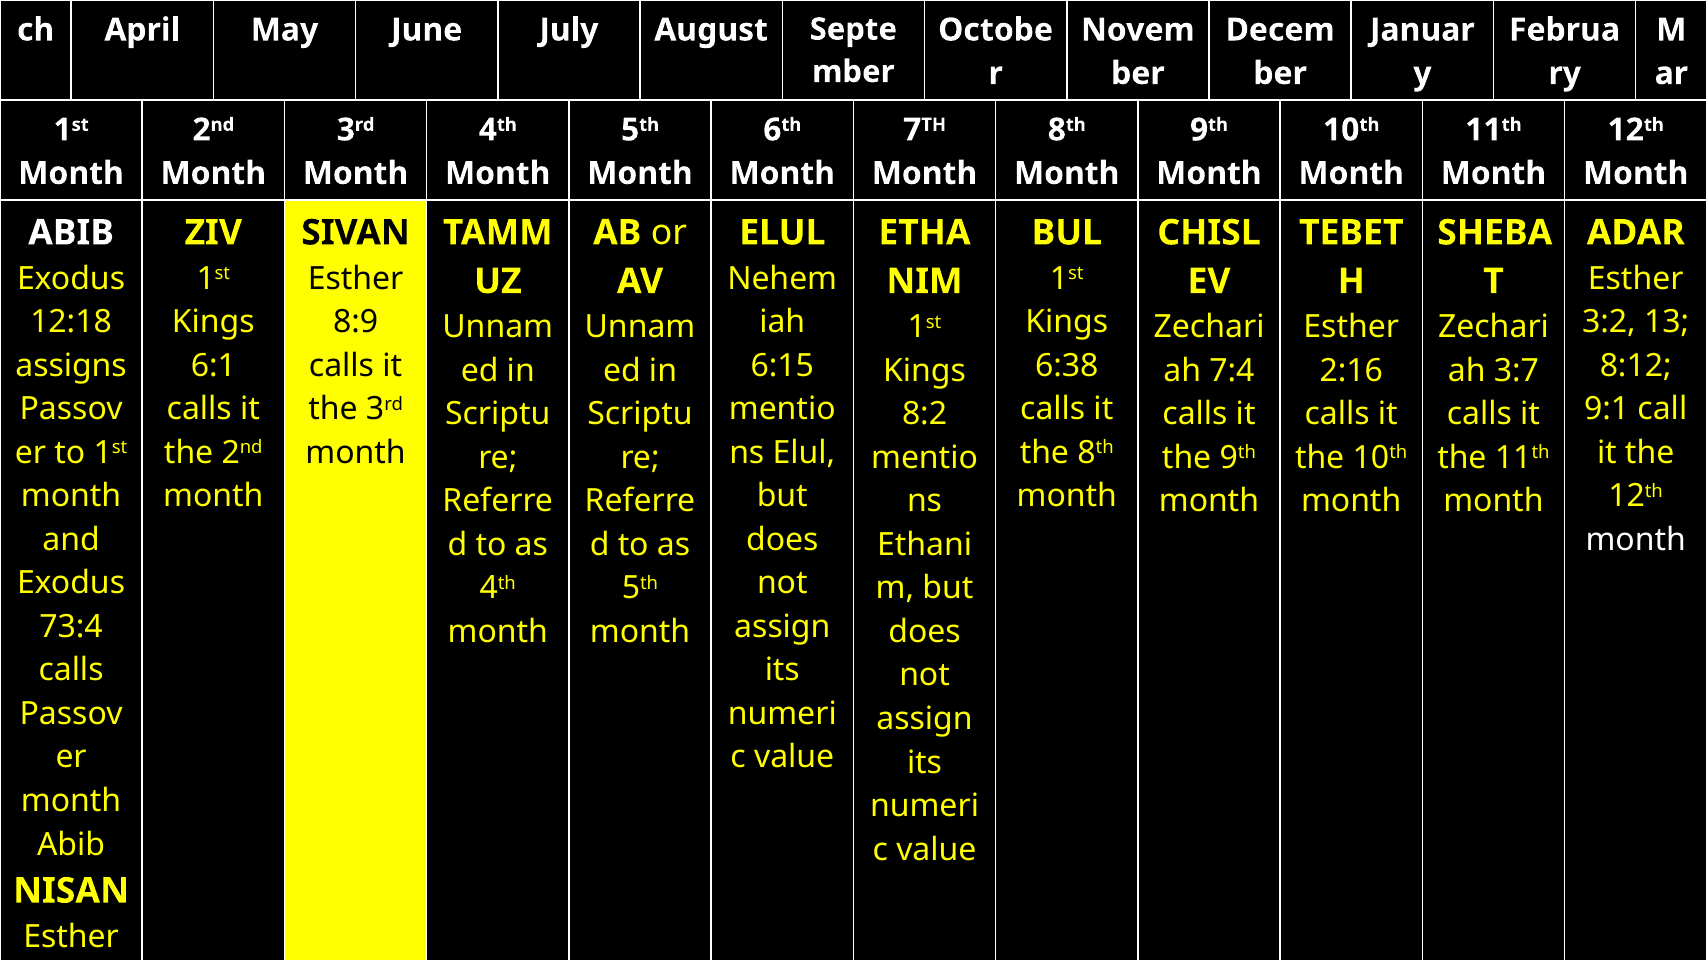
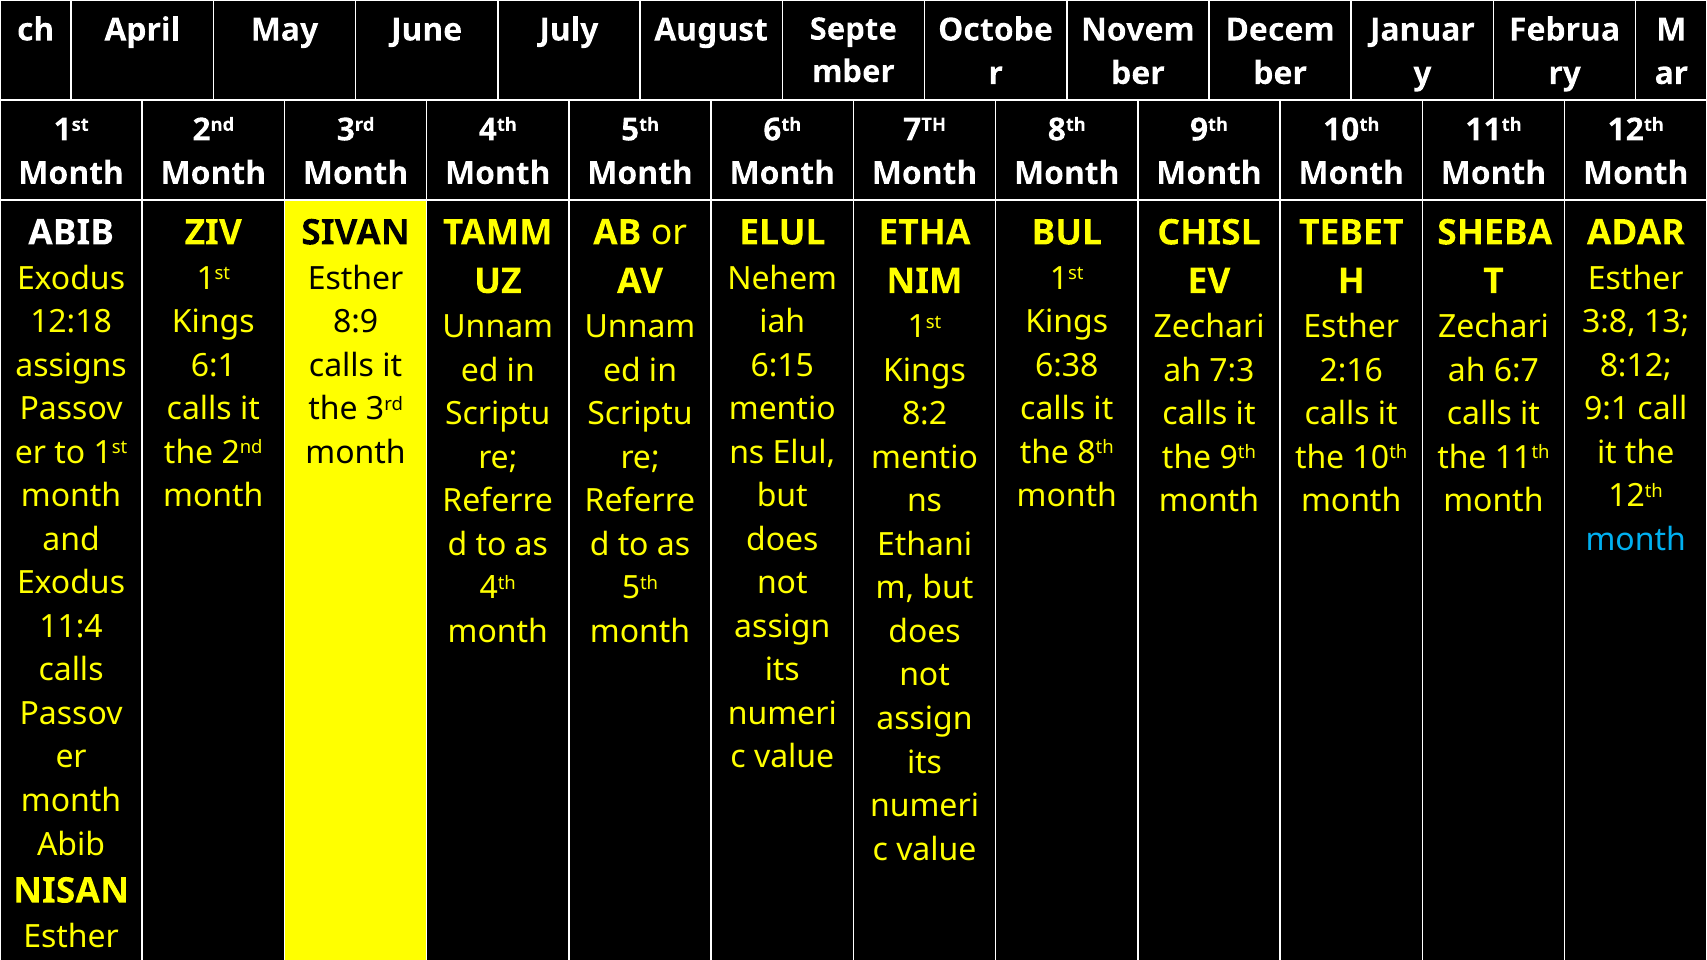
3:2: 3:2 -> 3:8
7:4: 7:4 -> 7:3
3:7 at (1516, 371): 3:7 -> 6:7
month at (1636, 540) colour: white -> light blue
73:4: 73:4 -> 11:4
